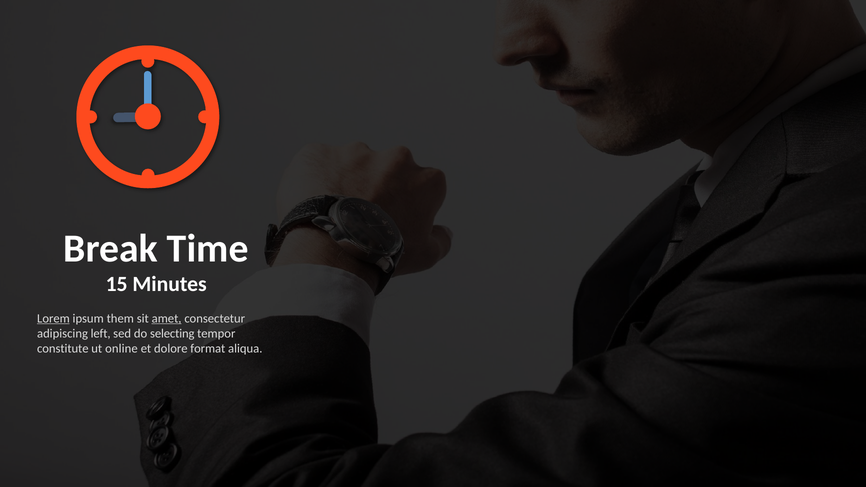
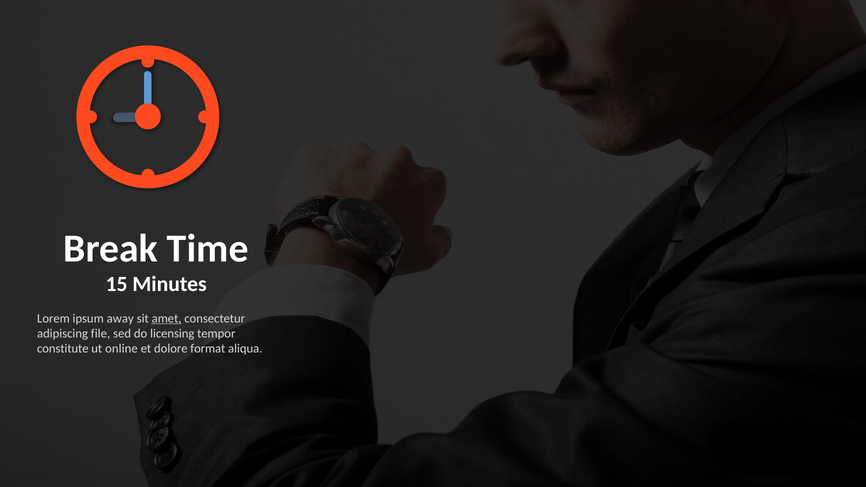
Lorem underline: present -> none
them: them -> away
left: left -> file
selecting: selecting -> licensing
